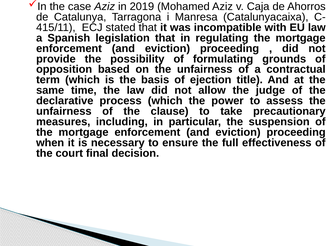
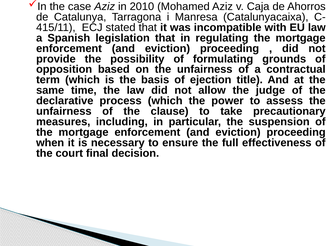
2019: 2019 -> 2010
